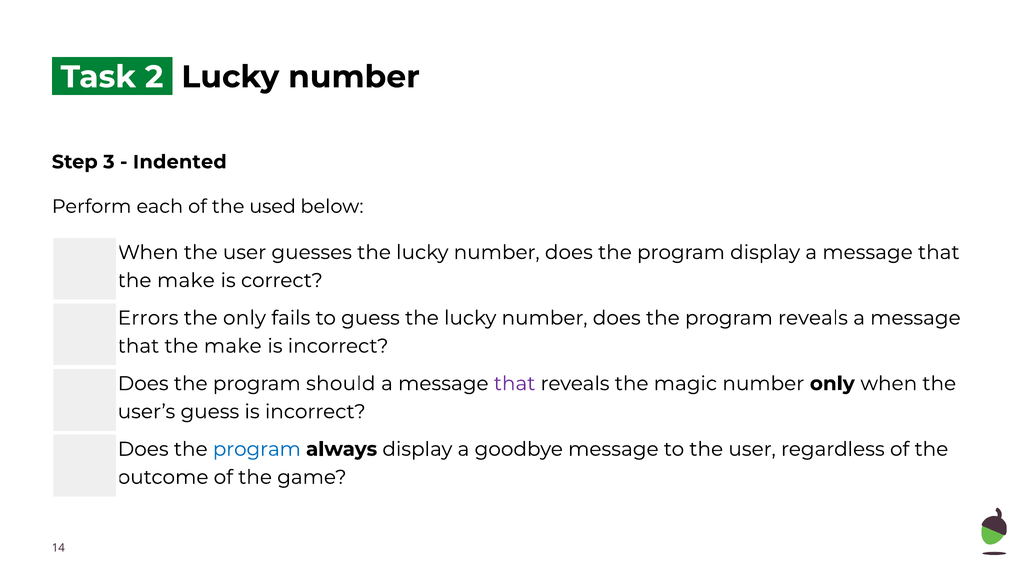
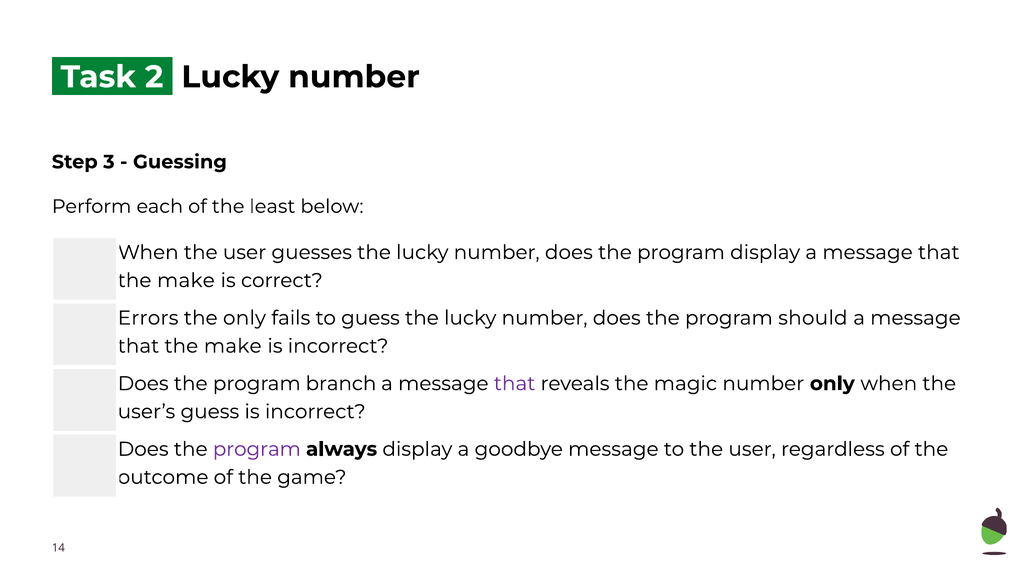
Indented: Indented -> Guessing
used: used -> least
program reveals: reveals -> should
should: should -> branch
program at (257, 449) colour: blue -> purple
